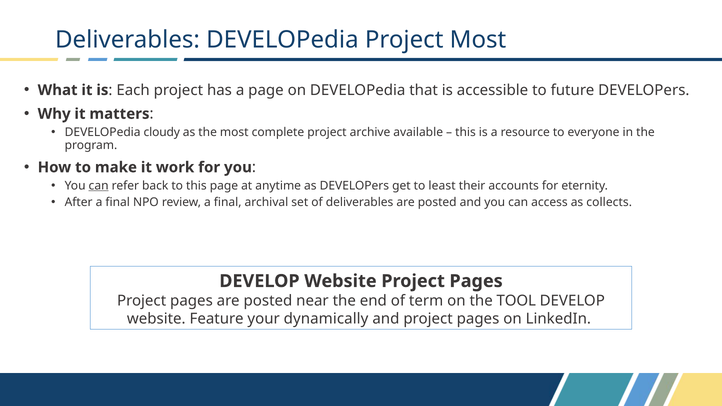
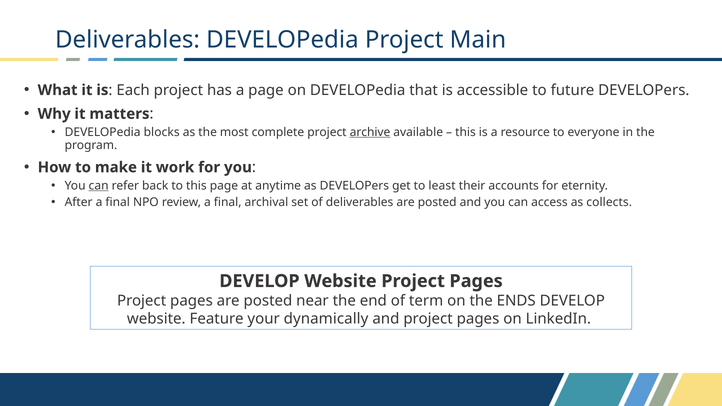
Project Most: Most -> Main
cloudy: cloudy -> blocks
archive underline: none -> present
TOOL: TOOL -> ENDS
